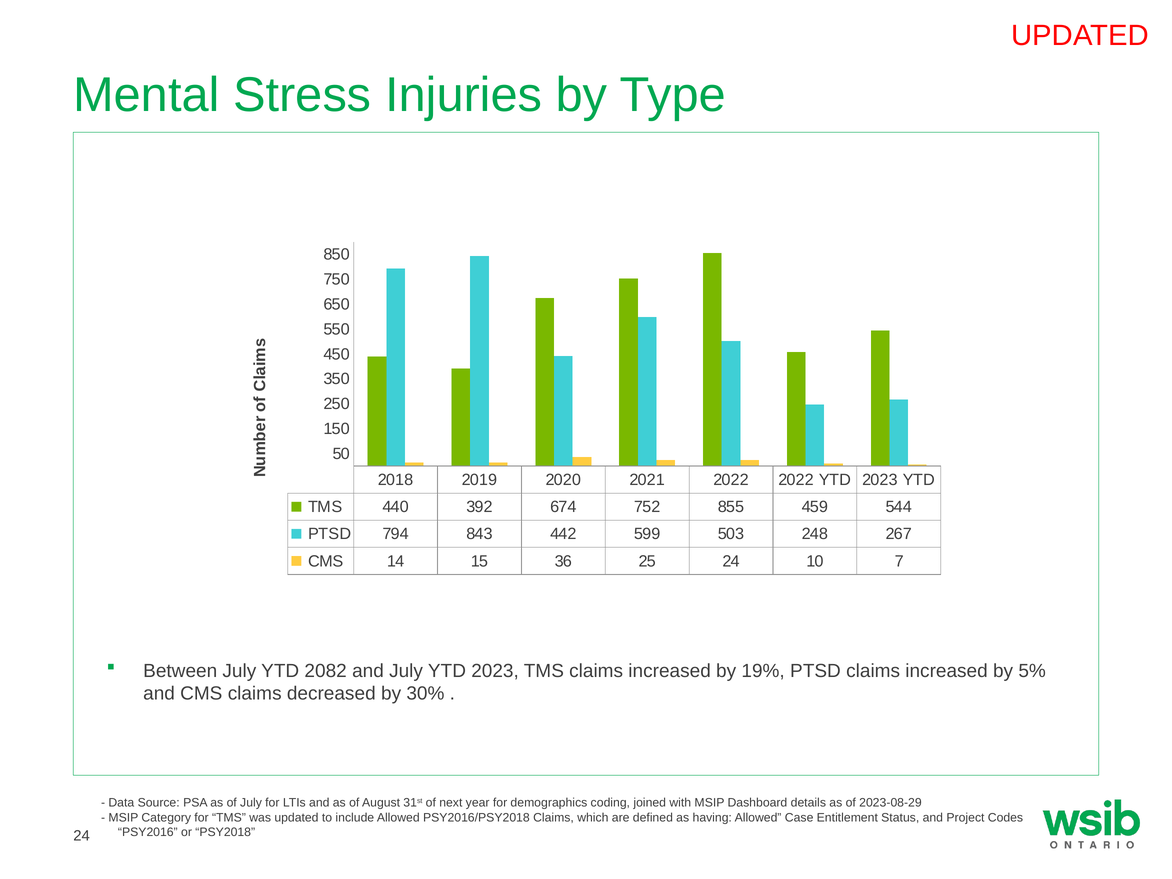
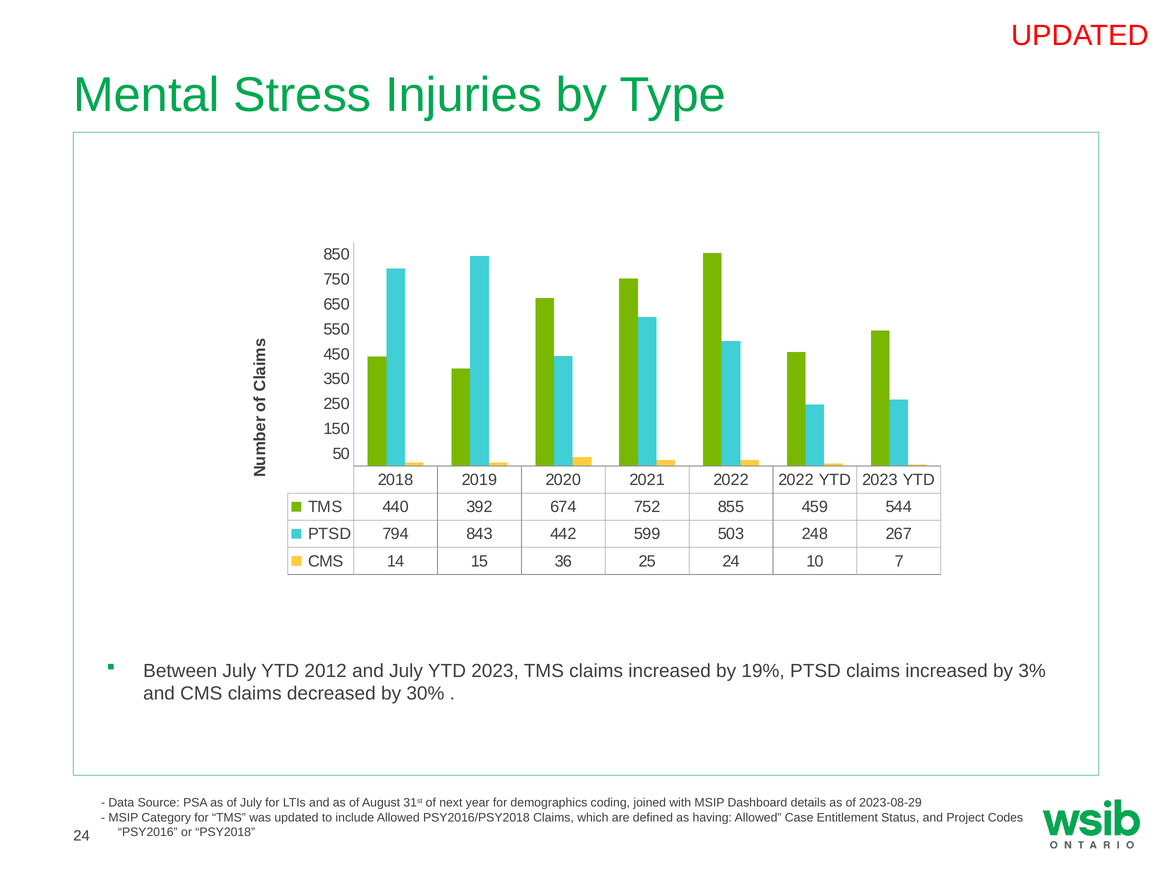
2082: 2082 -> 2012
5%: 5% -> 3%
